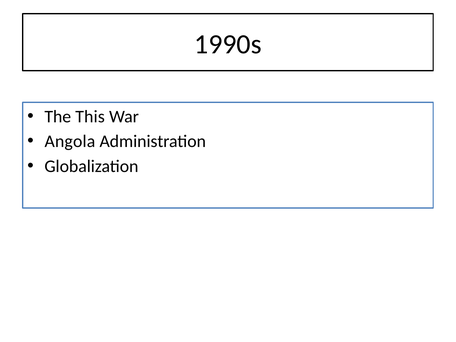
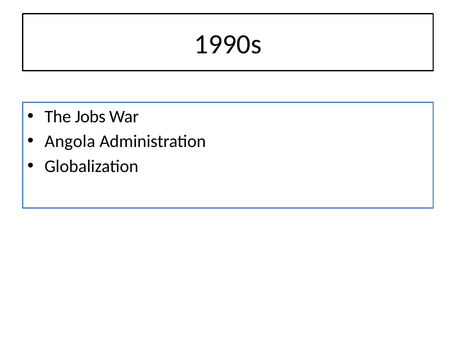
This: This -> Jobs
